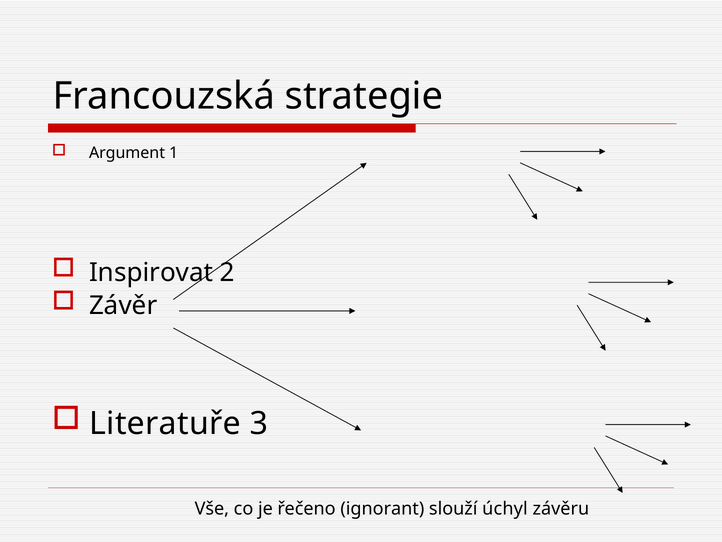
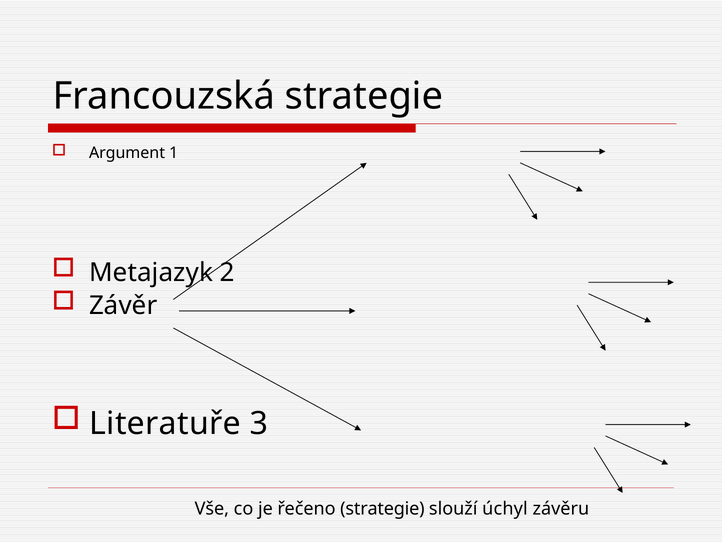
Inspirovat: Inspirovat -> Metajazyk
řečeno ignorant: ignorant -> strategie
